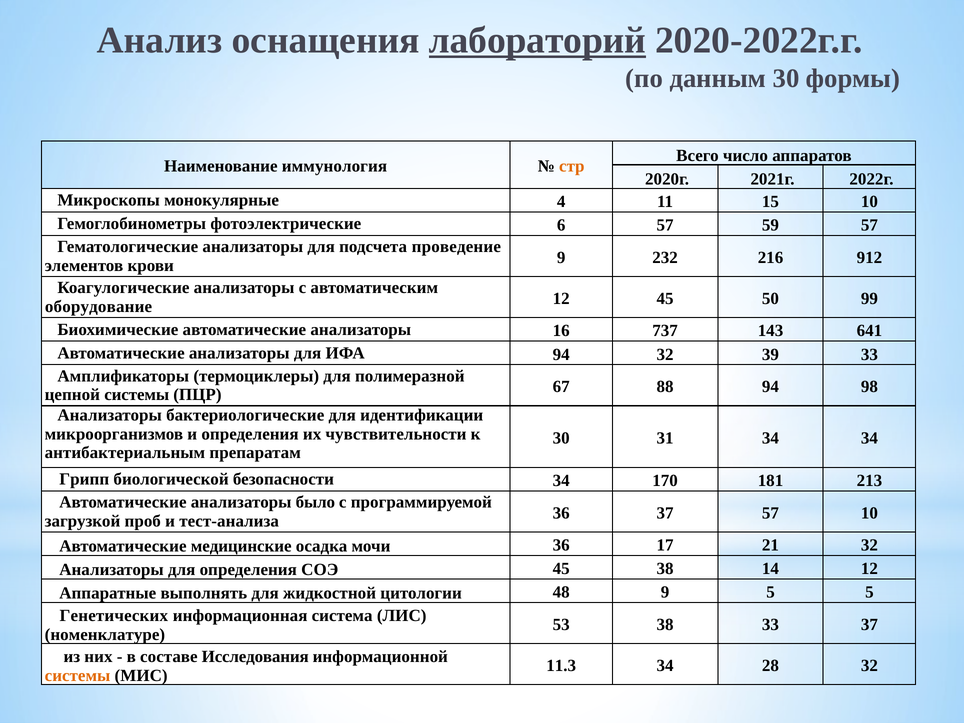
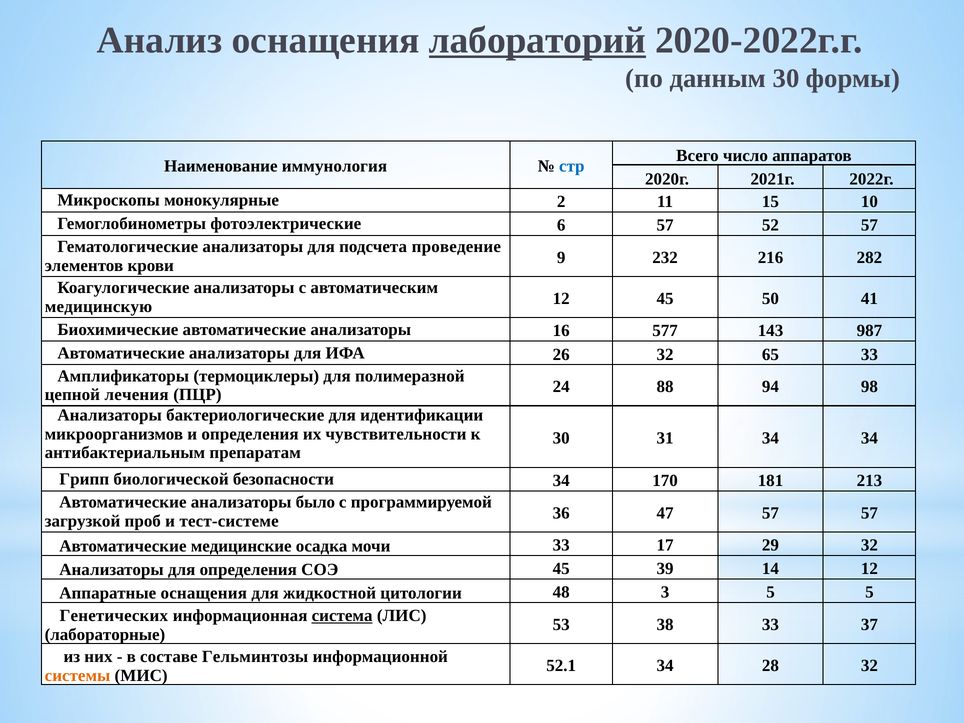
стр colour: orange -> blue
4: 4 -> 2
59: 59 -> 52
912: 912 -> 282
оборудование: оборудование -> медицинскую
99: 99 -> 41
737: 737 -> 577
641: 641 -> 987
ИФА 94: 94 -> 26
39: 39 -> 65
цепной системы: системы -> лечения
67: 67 -> 24
тест-анализа: тест-анализа -> тест-системе
36 37: 37 -> 47
57 10: 10 -> 57
мочи 36: 36 -> 33
21: 21 -> 29
45 38: 38 -> 39
Аппаратные выполнять: выполнять -> оснащения
48 9: 9 -> 3
система underline: none -> present
номенклатуре: номенклатуре -> лабораторные
Исследования: Исследования -> Гельминтозы
11.3: 11.3 -> 52.1
